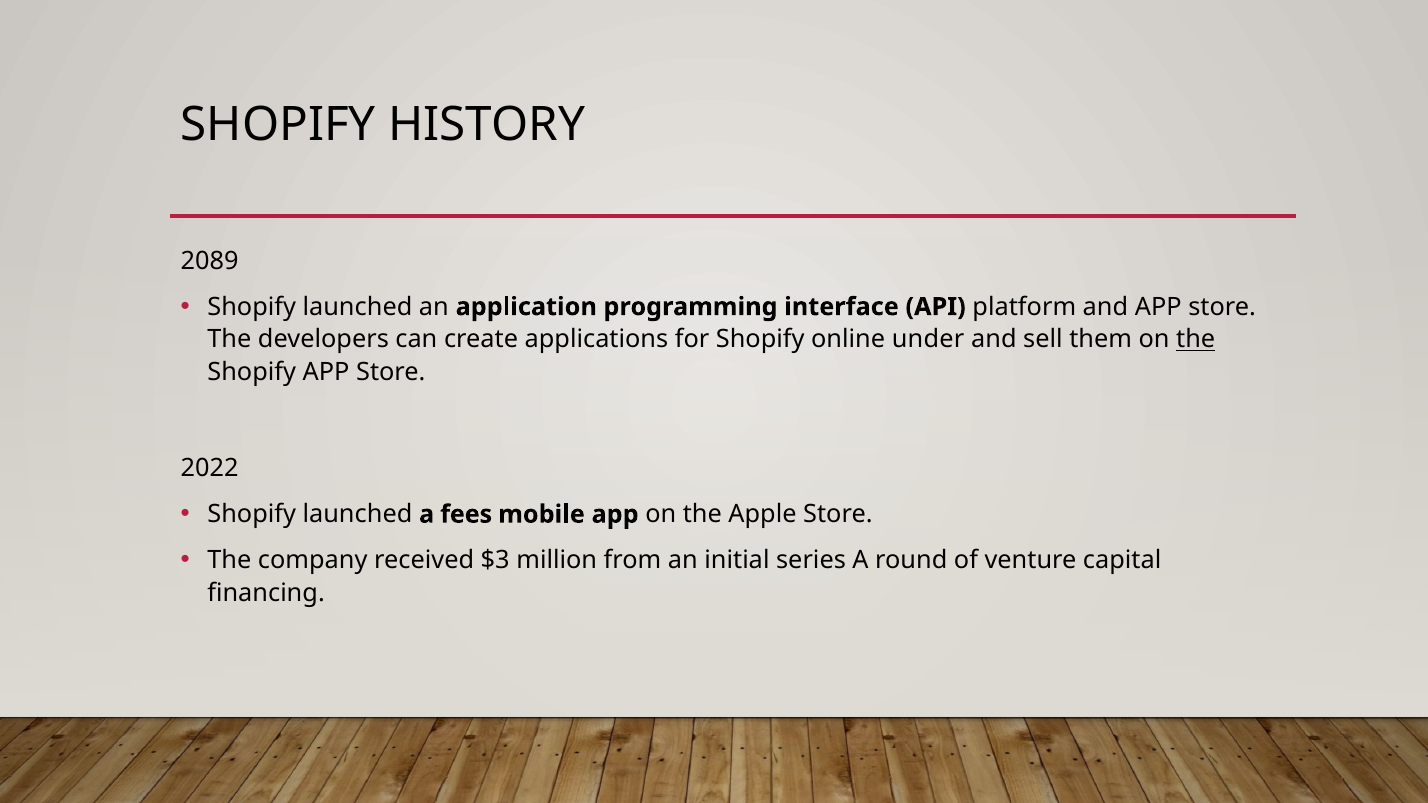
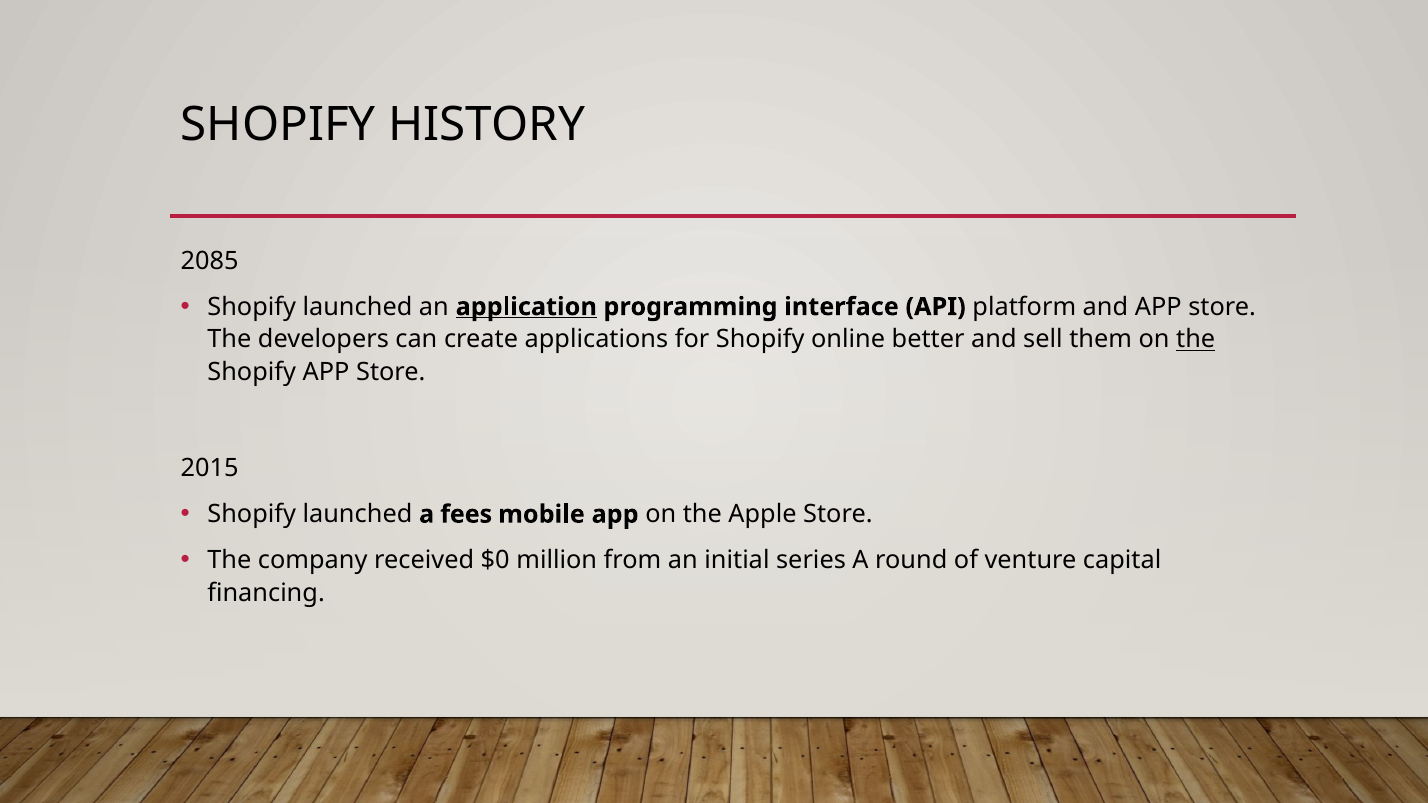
2089: 2089 -> 2085
application underline: none -> present
under: under -> better
2022: 2022 -> 2015
$3: $3 -> $0
